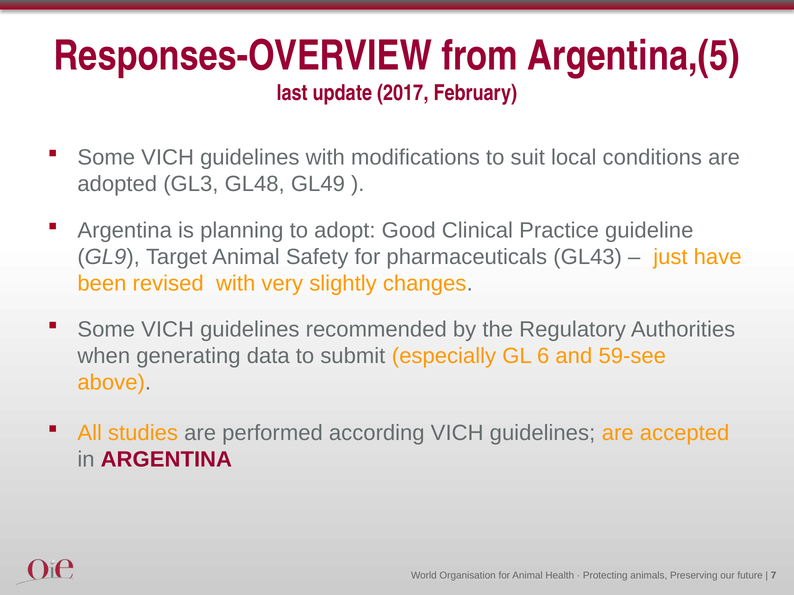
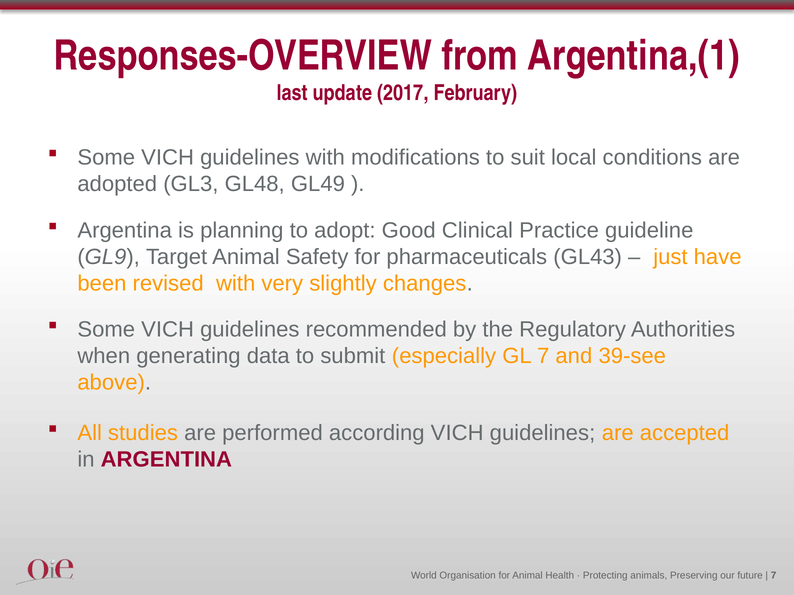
Argentina,(5: Argentina,(5 -> Argentina,(1
GL 6: 6 -> 7
59-see: 59-see -> 39-see
